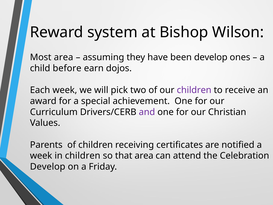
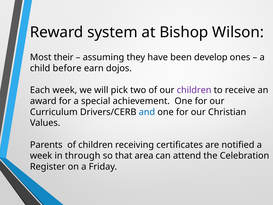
Most area: area -> their
and colour: purple -> blue
in children: children -> through
Develop at (48, 166): Develop -> Register
